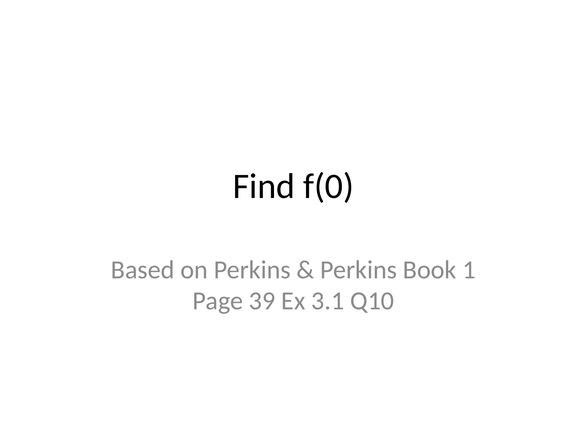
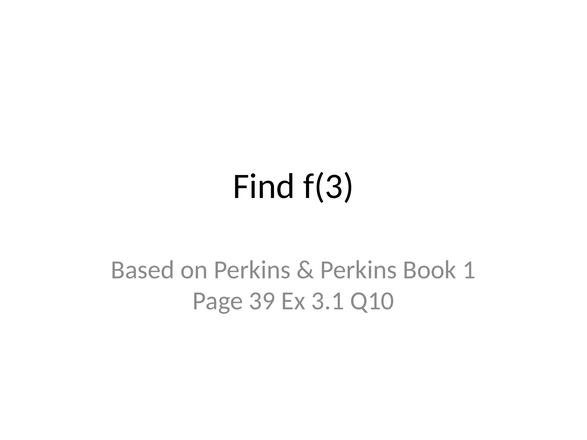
f(0: f(0 -> f(3
